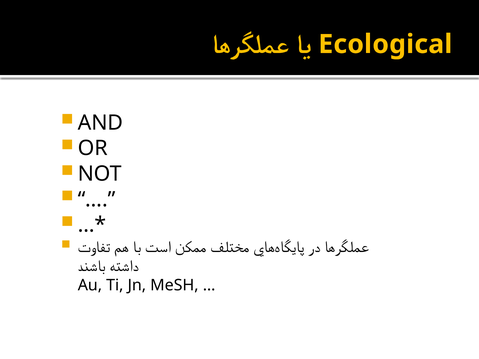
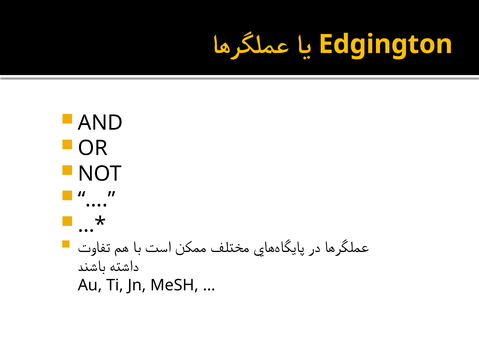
Ecological: Ecological -> Edgington
